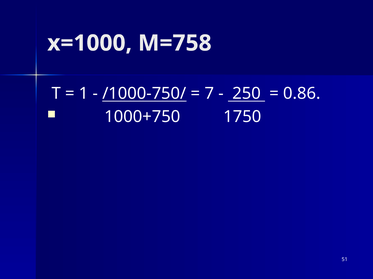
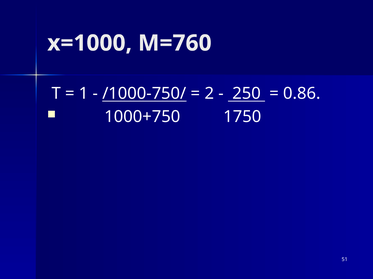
M=758: M=758 -> M=760
7: 7 -> 2
